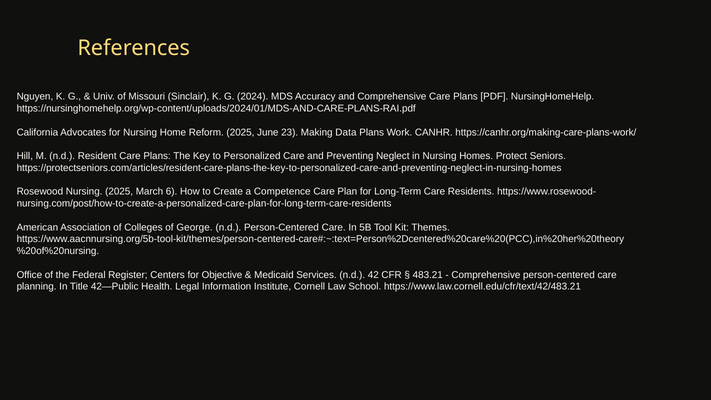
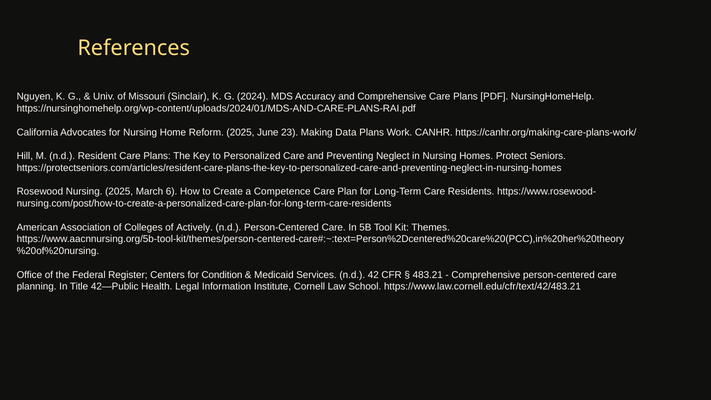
George: George -> Actively
Objective: Objective -> Condition
